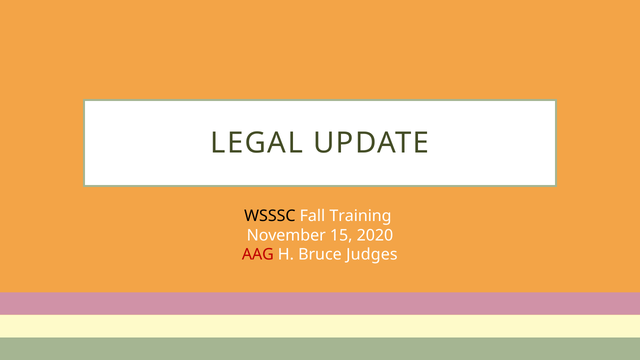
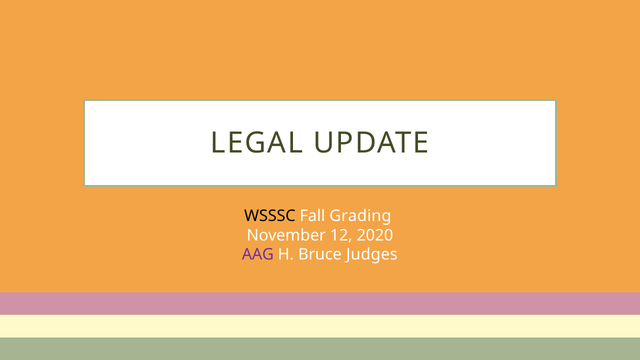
Training: Training -> Grading
15: 15 -> 12
AAG colour: red -> purple
